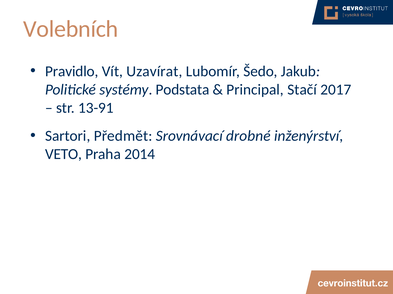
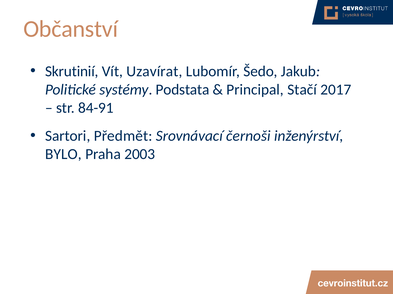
Volebních: Volebních -> Občanství
Pravidlo: Pravidlo -> Skrutinií
13-91: 13-91 -> 84-91
drobné: drobné -> černoši
VETO: VETO -> BYLO
2014: 2014 -> 2003
